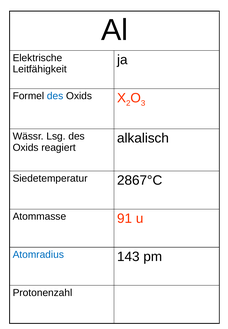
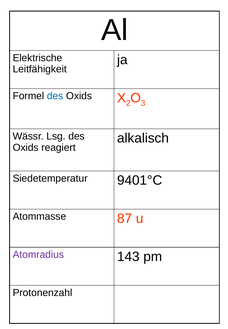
2867°C: 2867°C -> 9401°C
91: 91 -> 87
Atomradius colour: blue -> purple
